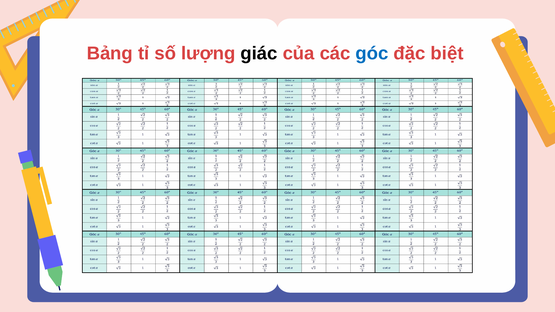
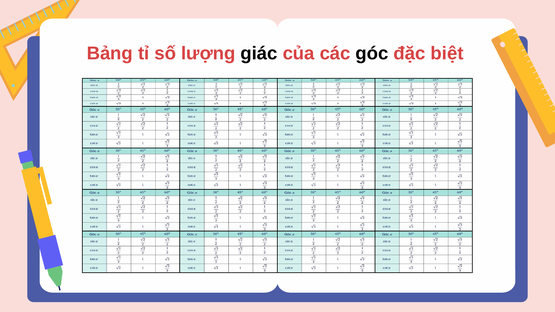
góc colour: blue -> black
